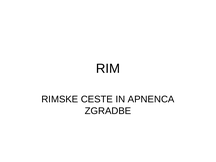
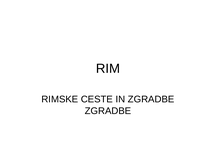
IN APNENCA: APNENCA -> ZGRADBE
